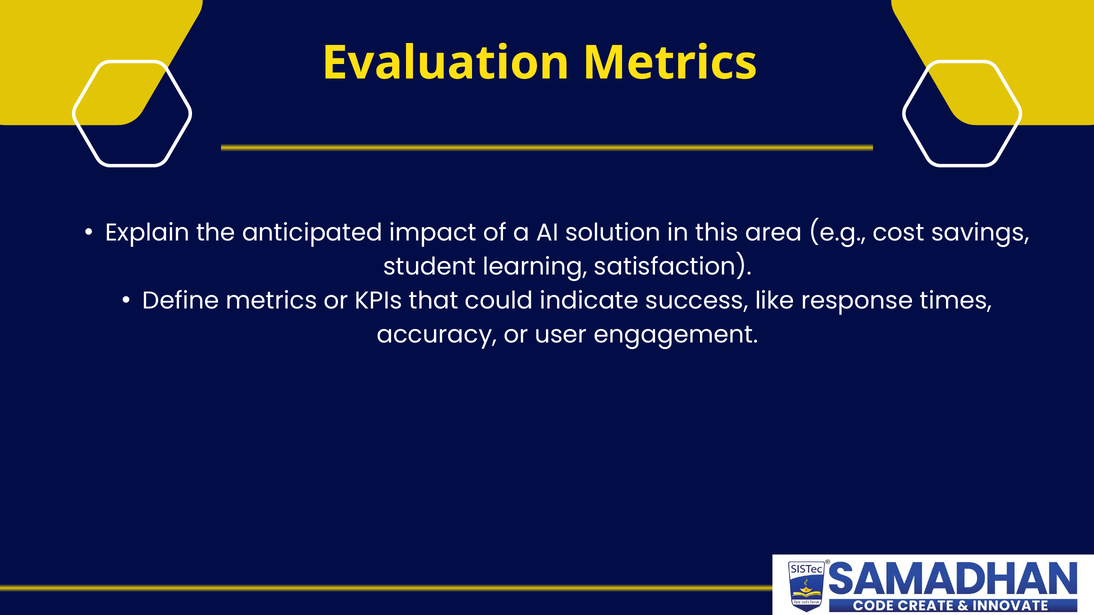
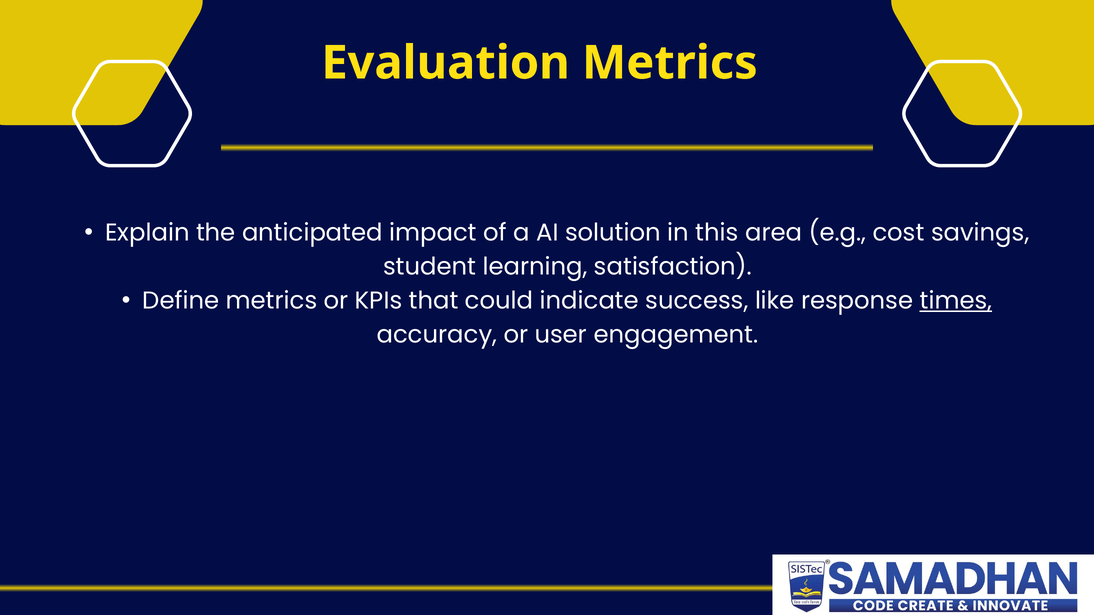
times underline: none -> present
